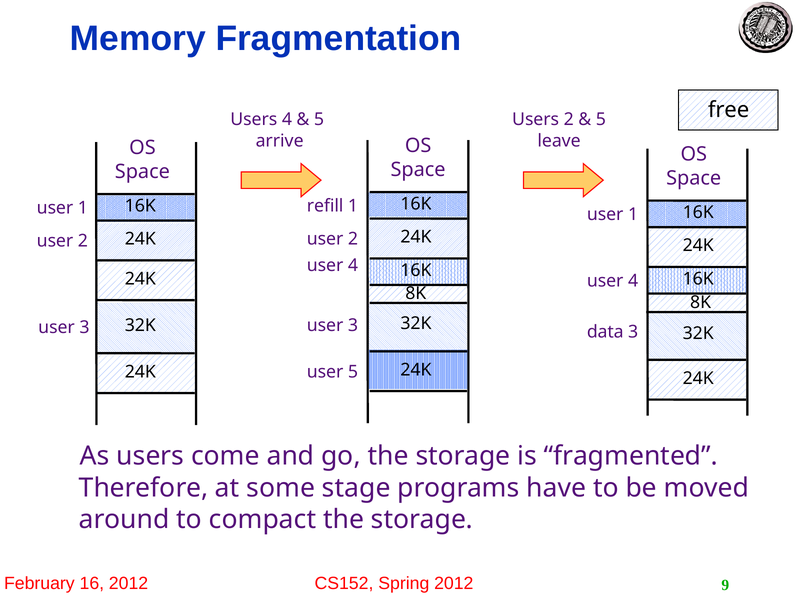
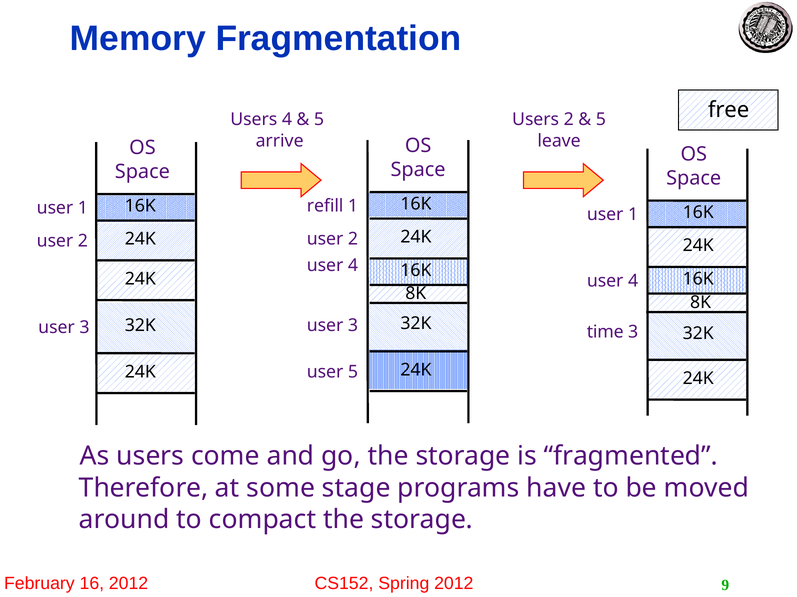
data: data -> time
